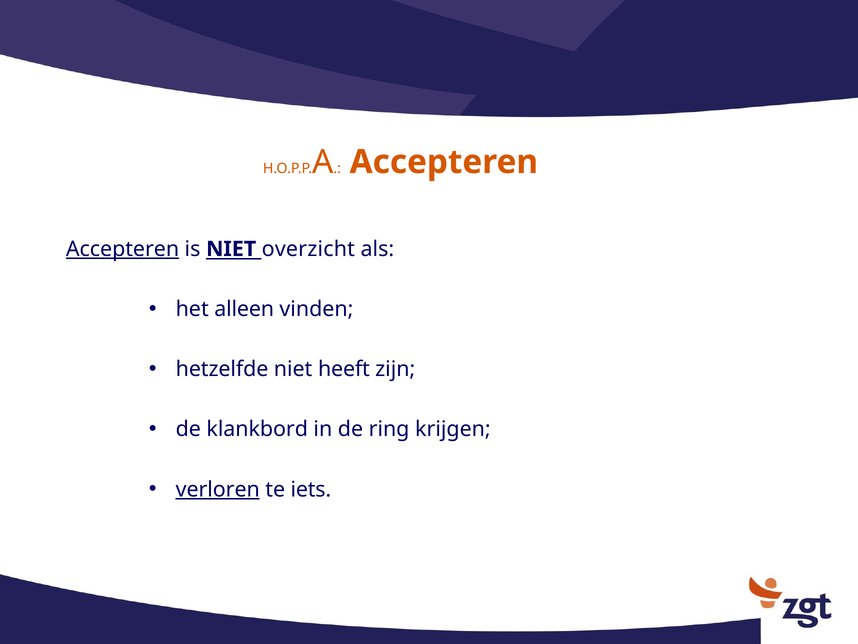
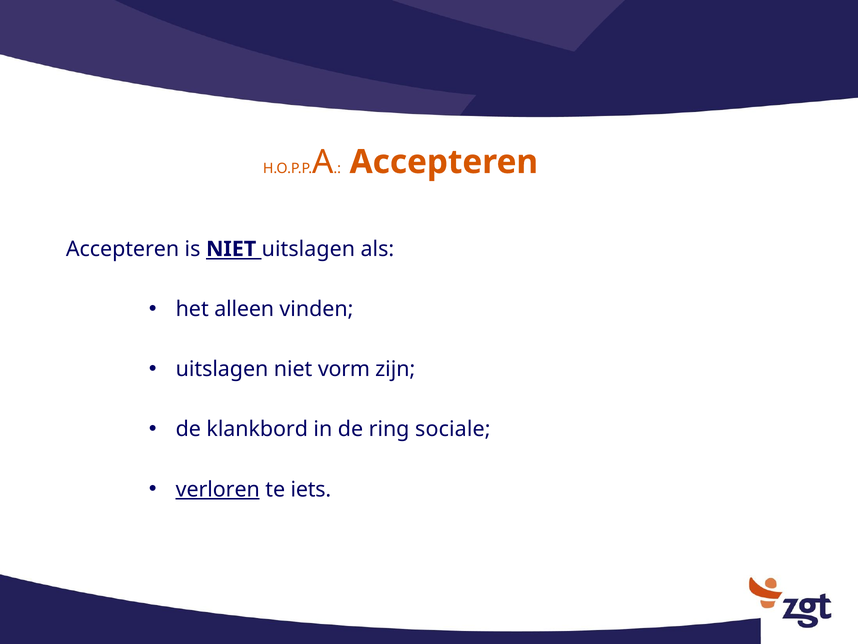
Accepteren at (123, 249) underline: present -> none
NIET overzicht: overzicht -> uitslagen
hetzelfde at (222, 369): hetzelfde -> uitslagen
heeft: heeft -> vorm
krijgen: krijgen -> sociale
